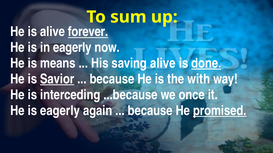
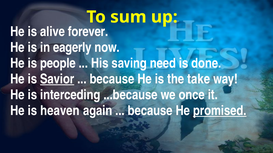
forever underline: present -> none
means: means -> people
saving alive: alive -> need
done underline: present -> none
with: with -> take
is eagerly: eagerly -> heaven
